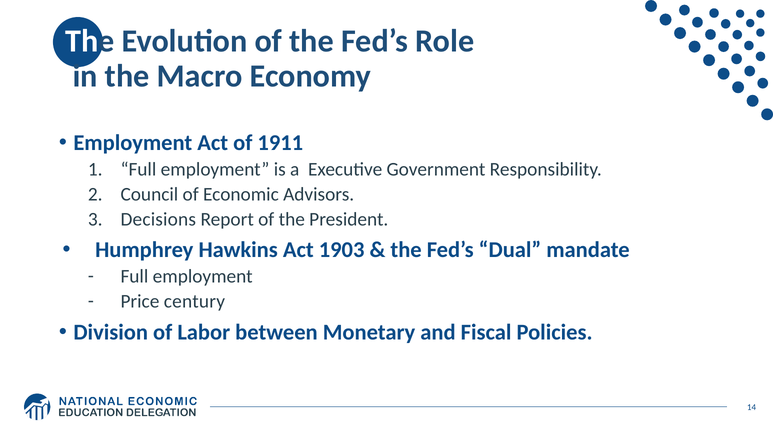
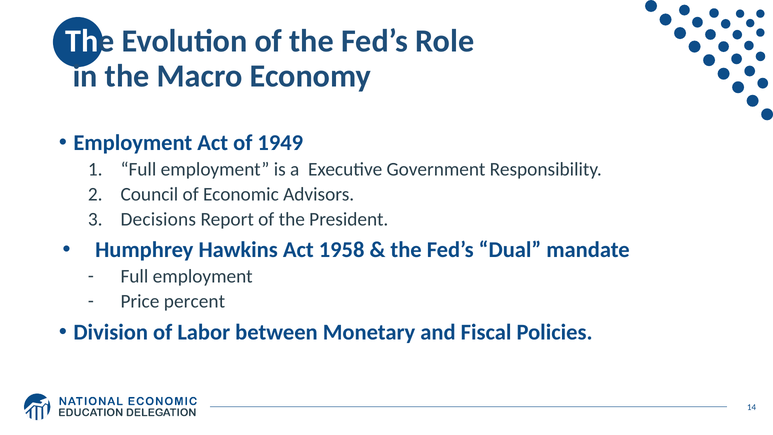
1911: 1911 -> 1949
1903: 1903 -> 1958
century: century -> percent
